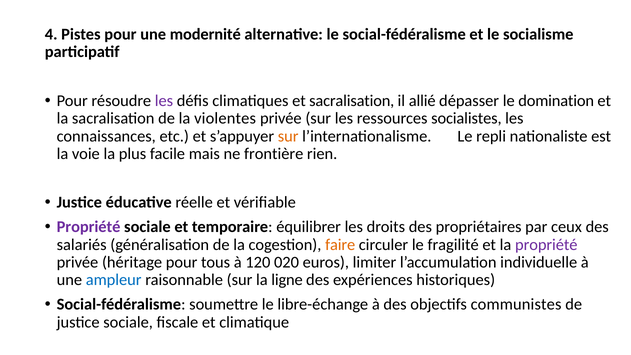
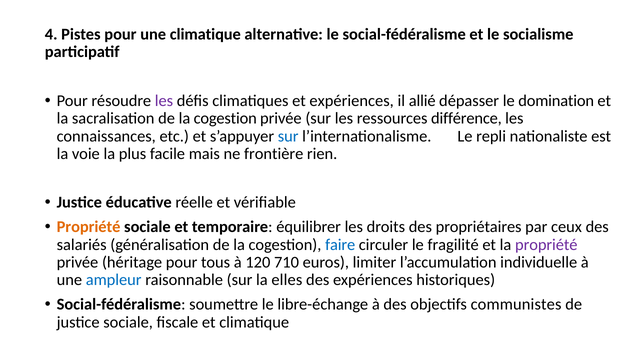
une modernité: modernité -> climatique
et sacralisation: sacralisation -> expériences
sacralisation de la violentes: violentes -> cogestion
socialistes: socialistes -> différence
sur at (288, 136) colour: orange -> blue
Propriété at (89, 227) colour: purple -> orange
faire colour: orange -> blue
020: 020 -> 710
ligne: ligne -> elles
